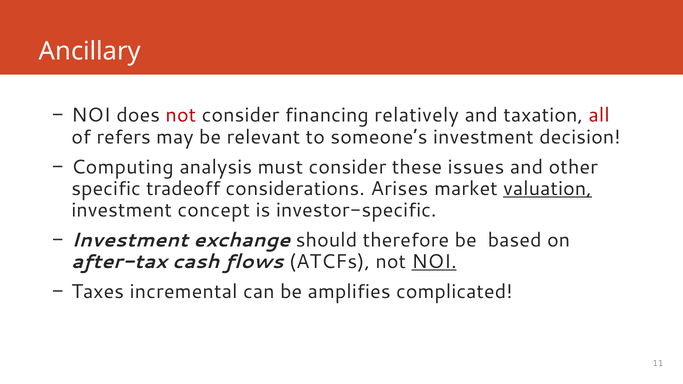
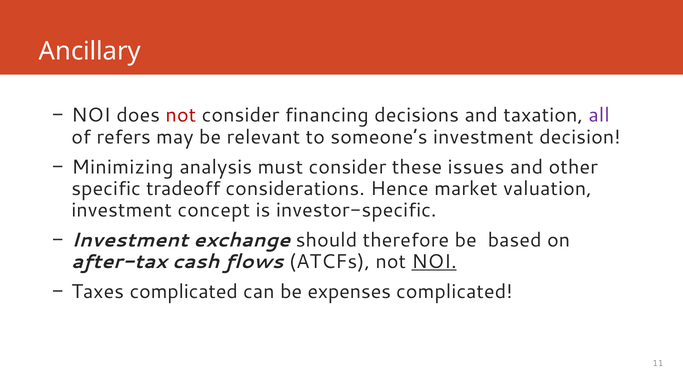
relatively: relatively -> decisions
all colour: red -> purple
Computing: Computing -> Minimizing
Arises: Arises -> Hence
valuation underline: present -> none
Taxes incremental: incremental -> complicated
amplifies: amplifies -> expenses
